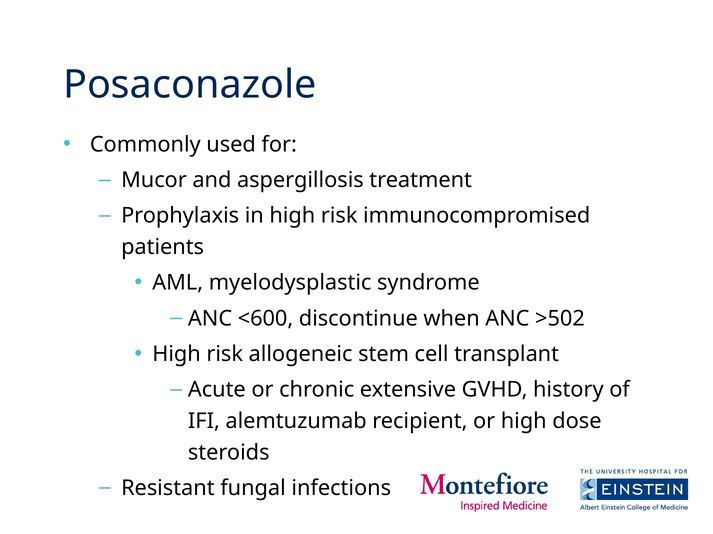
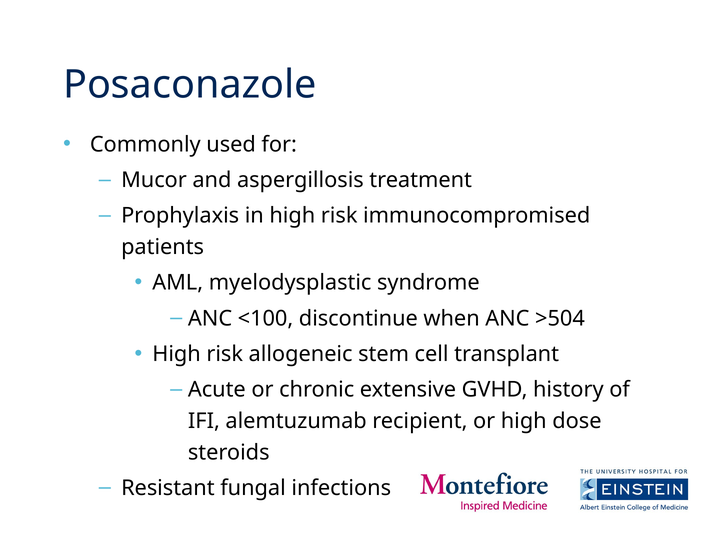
<600: <600 -> <100
>502: >502 -> >504
